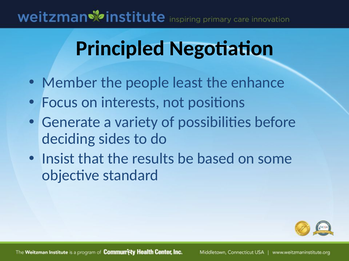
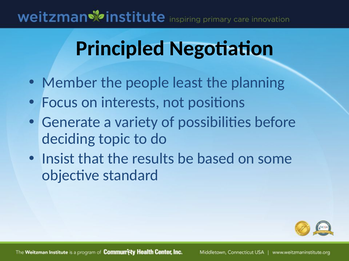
enhance: enhance -> planning
sides: sides -> topic
